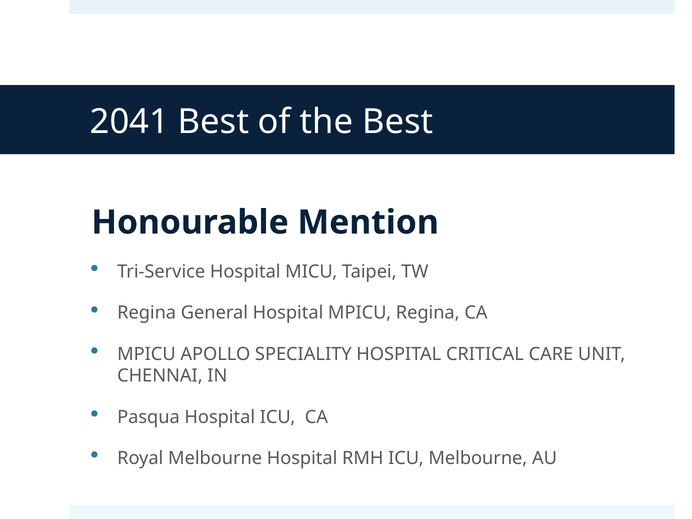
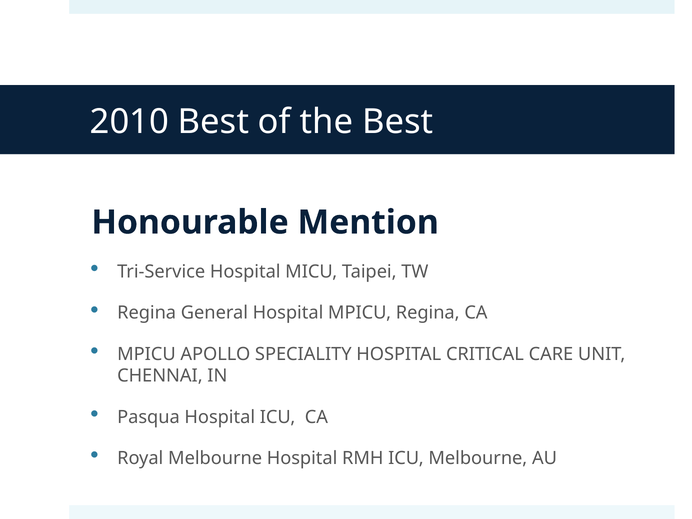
2041: 2041 -> 2010
